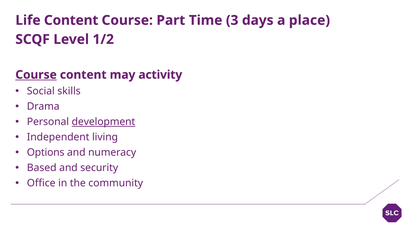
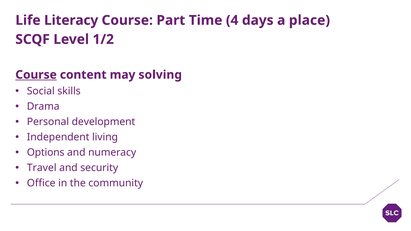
Life Content: Content -> Literacy
3: 3 -> 4
activity: activity -> solving
development underline: present -> none
Based: Based -> Travel
